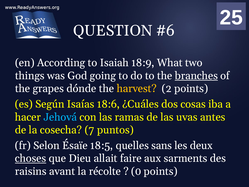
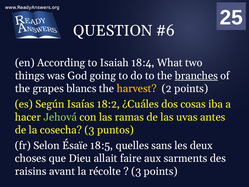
18:9: 18:9 -> 18:4
dónde: dónde -> blancs
18:6: 18:6 -> 18:2
Jehová colour: light blue -> light green
cosecha 7: 7 -> 3
choses underline: present -> none
0 at (136, 171): 0 -> 3
